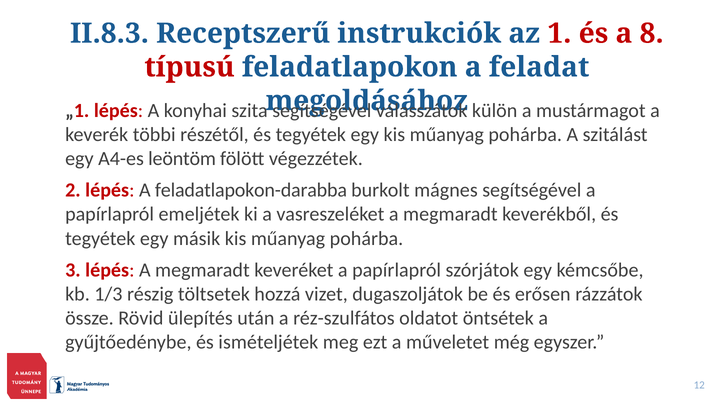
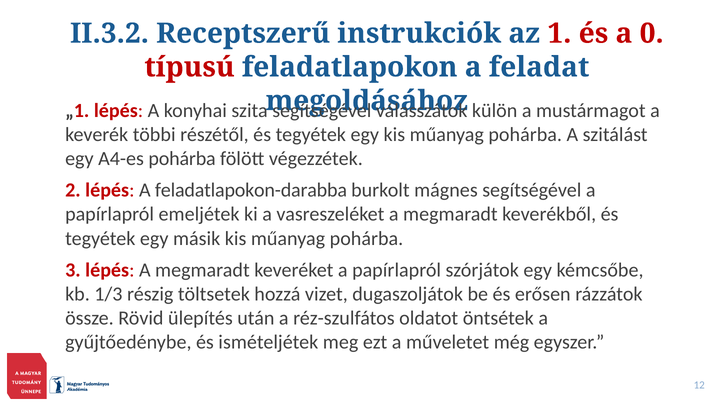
II.8.3: II.8.3 -> II.3.2
8: 8 -> 0
A4-es leöntöm: leöntöm -> pohárba
